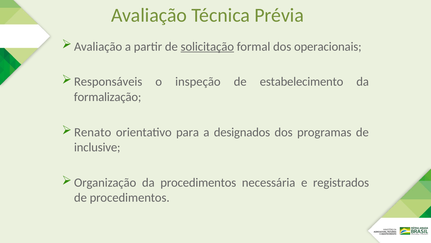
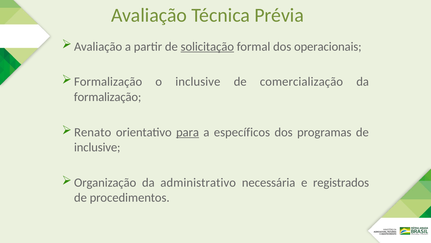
Responsáveis at (108, 82): Responsáveis -> Formalização
o inspeção: inspeção -> inclusive
estabelecimento: estabelecimento -> comercialização
para underline: none -> present
designados: designados -> específicos
da procedimentos: procedimentos -> administrativo
